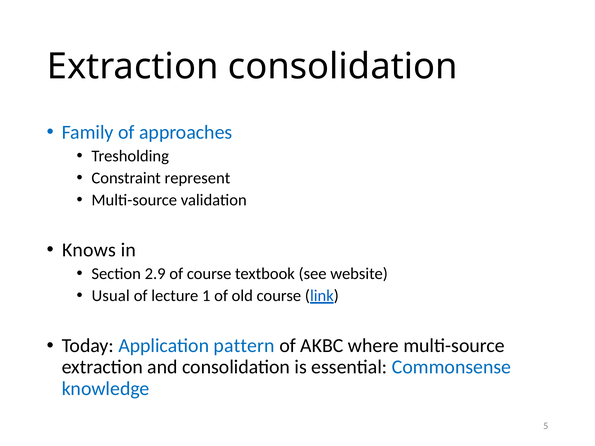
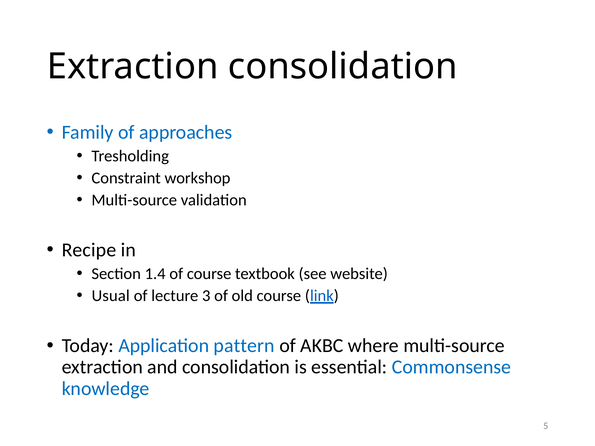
represent: represent -> workshop
Knows: Knows -> Recipe
2.9: 2.9 -> 1.4
1: 1 -> 3
